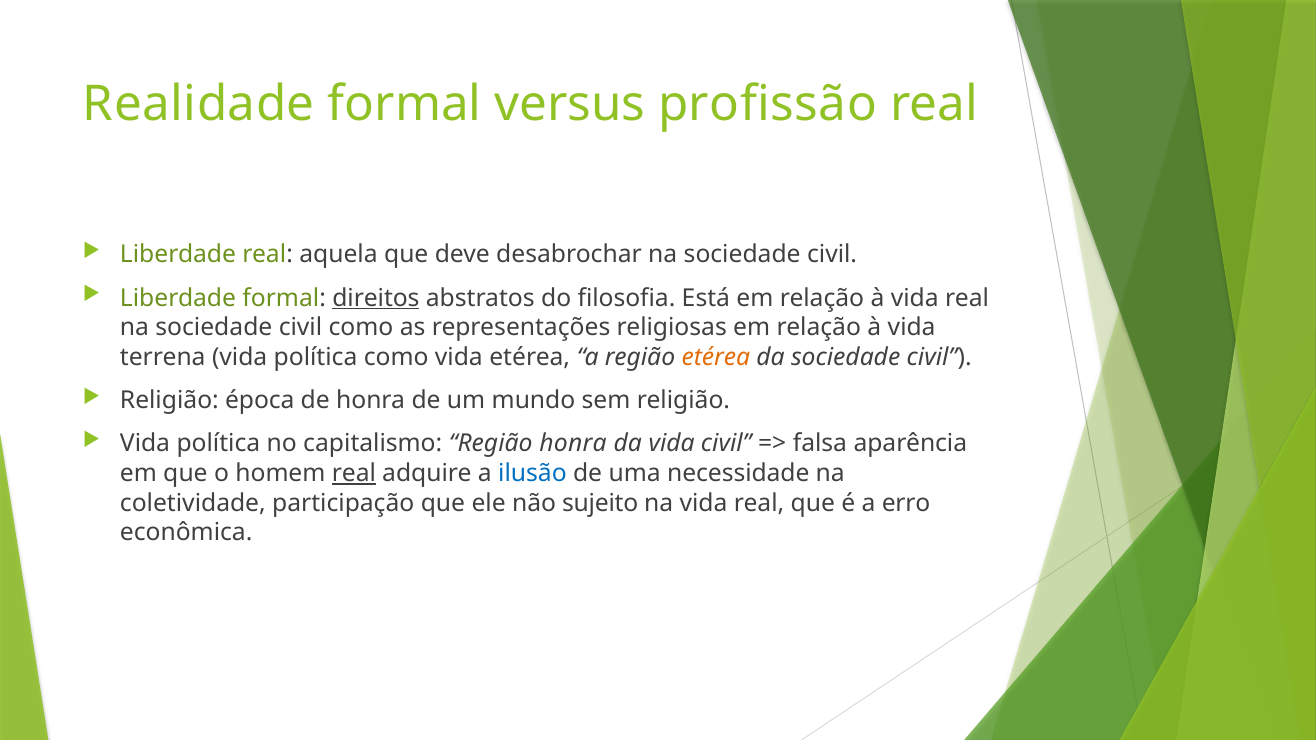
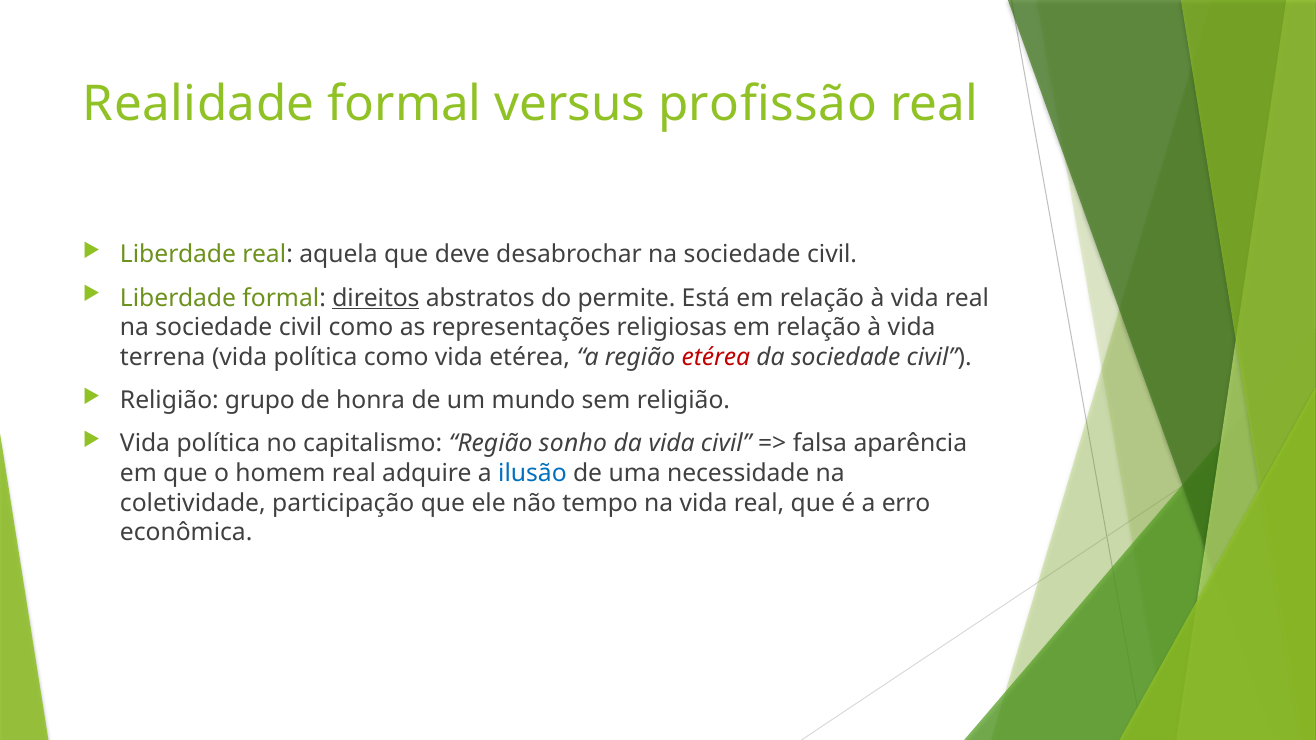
filosofia: filosofia -> permite
etérea at (716, 357) colour: orange -> red
época: época -> grupo
Região honra: honra -> sonho
real at (354, 474) underline: present -> none
sujeito: sujeito -> tempo
